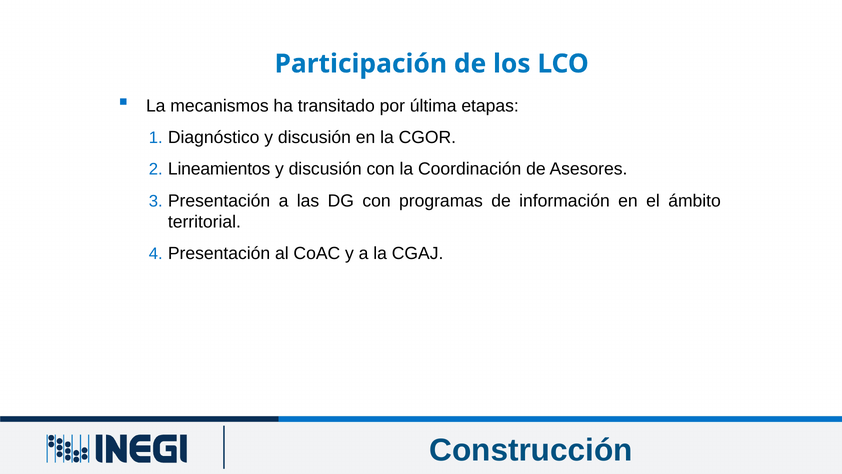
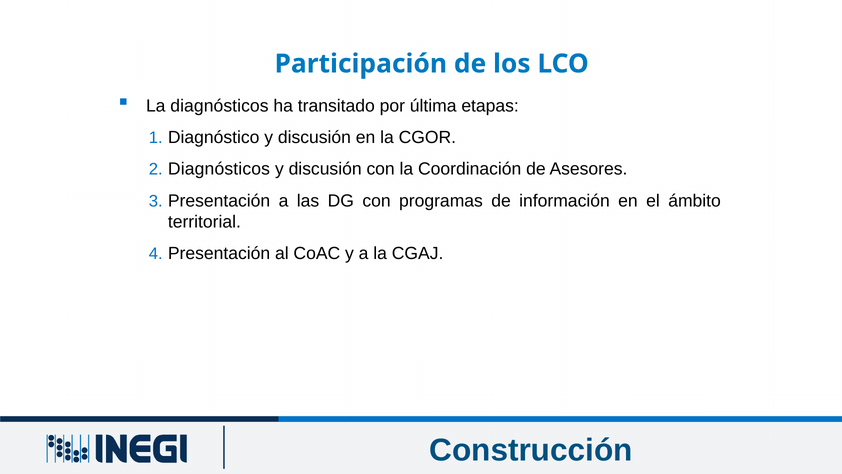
La mecanismos: mecanismos -> diagnósticos
Lineamientos at (219, 169): Lineamientos -> Diagnósticos
